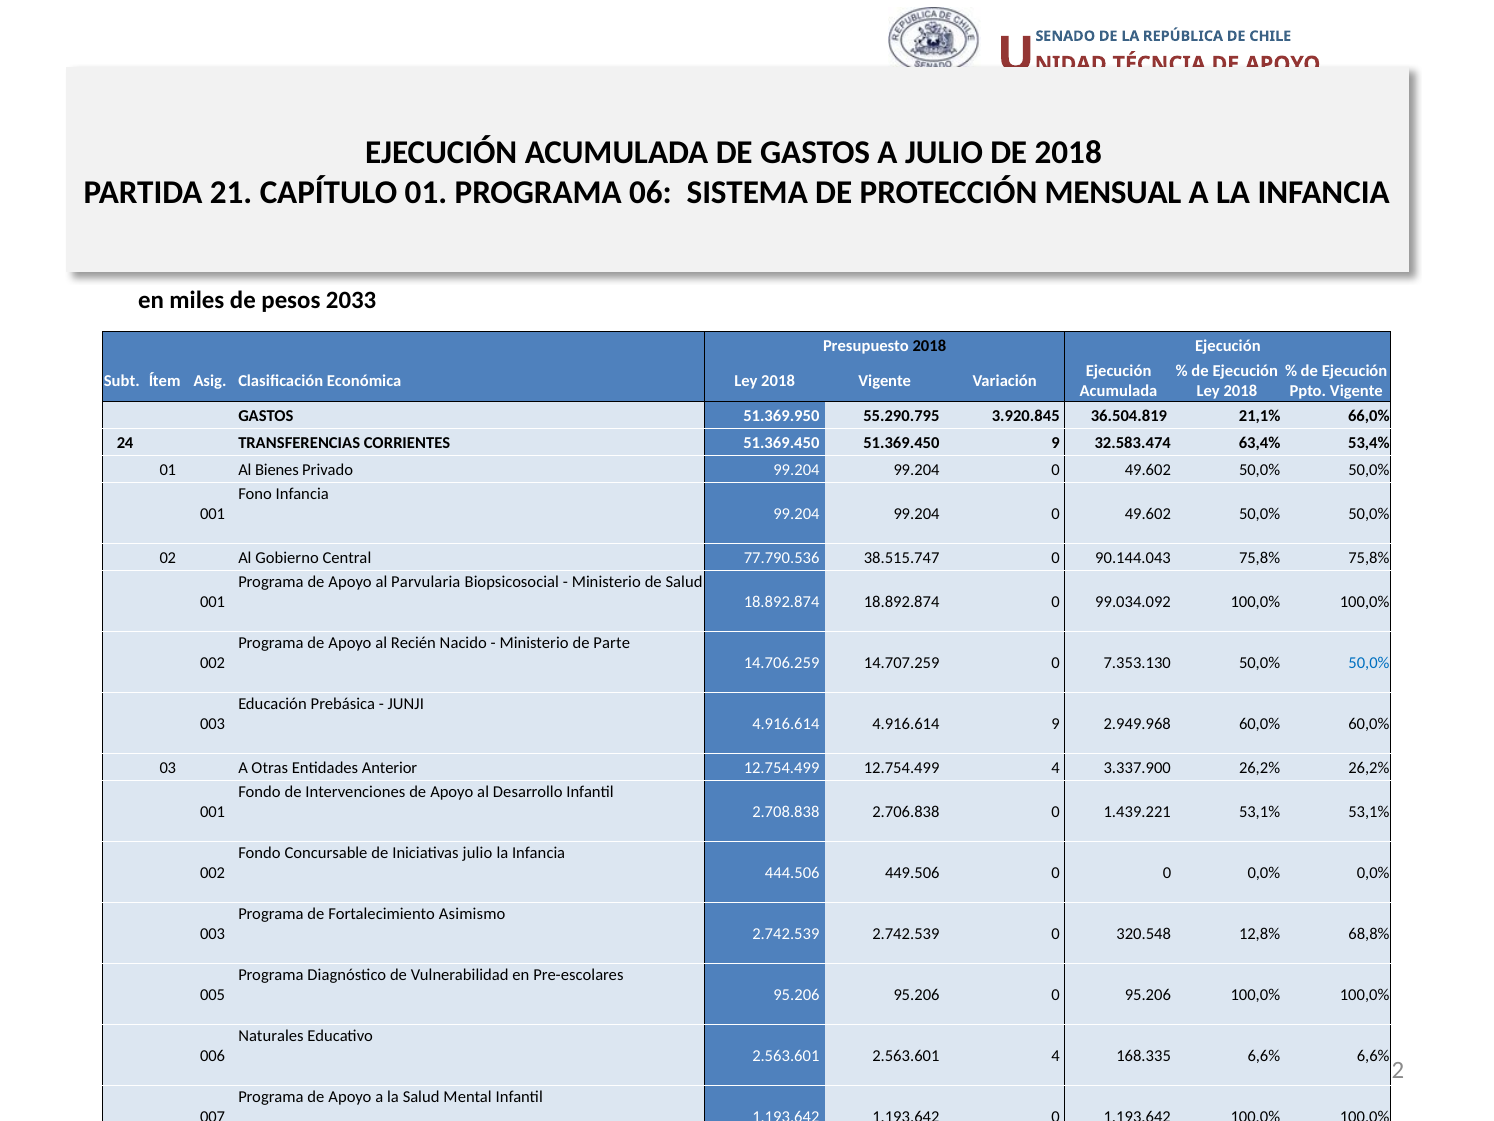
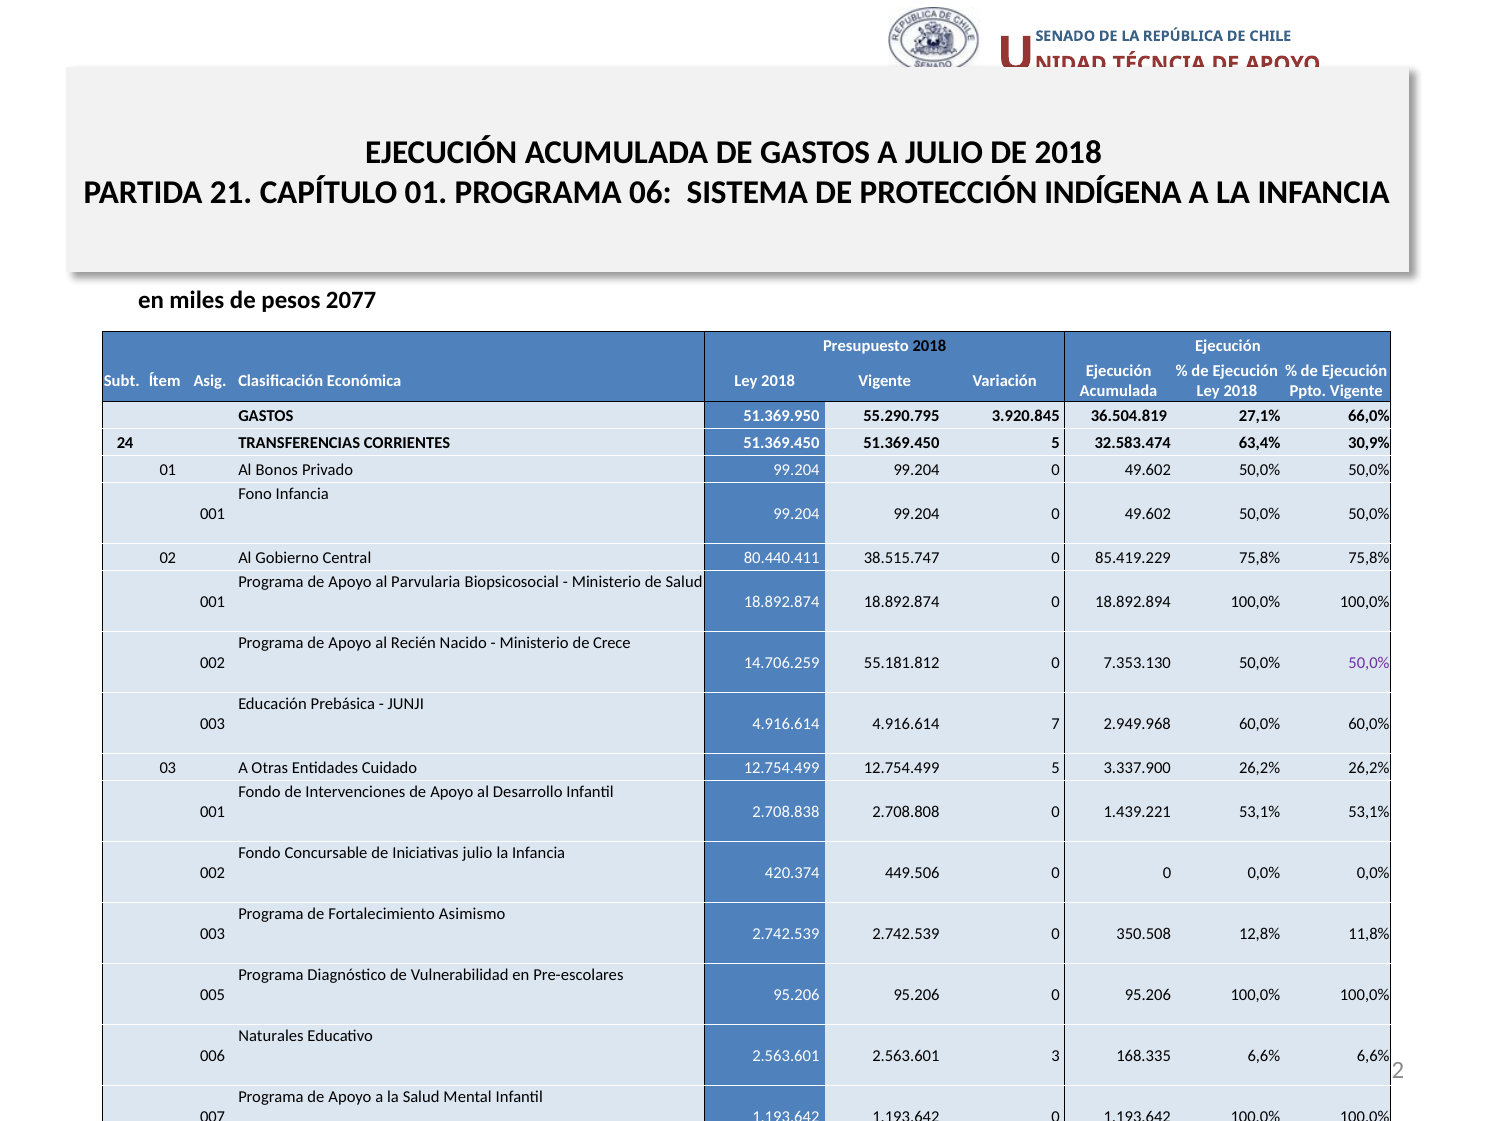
PROTECCIÓN MENSUAL: MENSUAL -> INDÍGENA
2033: 2033 -> 2077
21,1%: 21,1% -> 27,1%
51.369.450 9: 9 -> 5
53,4%: 53,4% -> 30,9%
Bienes: Bienes -> Bonos
77.790.536: 77.790.536 -> 80.440.411
90.144.043: 90.144.043 -> 85.419.229
99.034.092: 99.034.092 -> 18.892.894
de Parte: Parte -> Crece
14.707.259: 14.707.259 -> 55.181.812
50,0% at (1369, 663) colour: blue -> purple
4.916.614 9: 9 -> 7
Anterior: Anterior -> Cuidado
12.754.499 4: 4 -> 5
2.706.838: 2.706.838 -> 2.708.808
444.506: 444.506 -> 420.374
320.548: 320.548 -> 350.508
68,8%: 68,8% -> 11,8%
2.563.601 4: 4 -> 3
